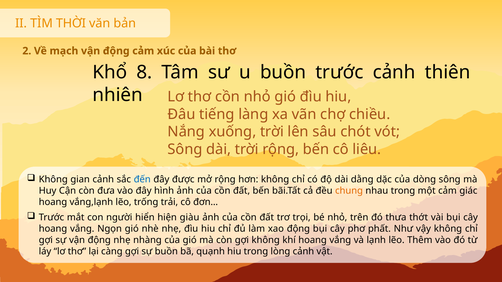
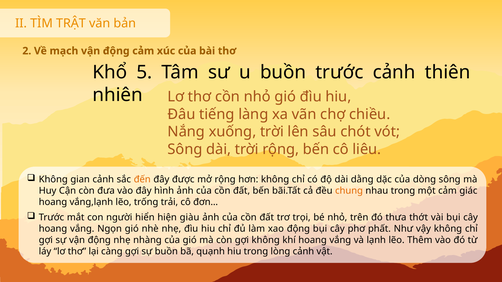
THỜI: THỜI -> TRẬT
8: 8 -> 5
đến colour: blue -> orange
